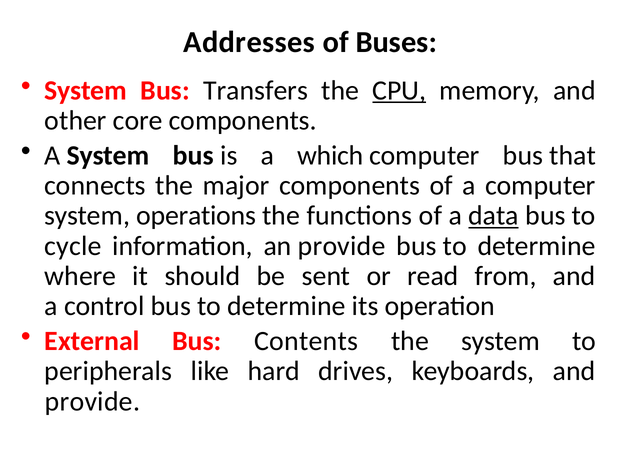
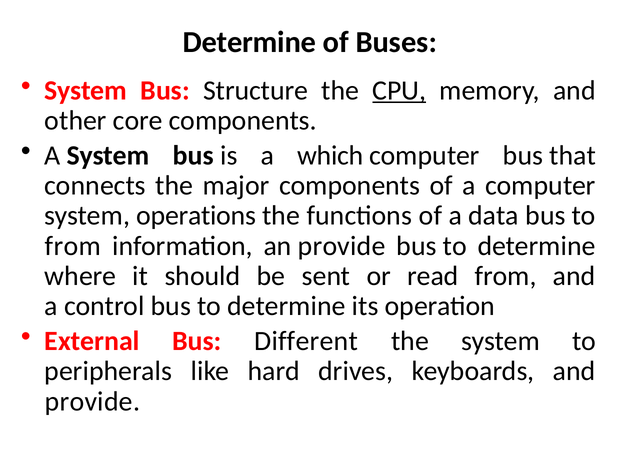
Addresses at (249, 42): Addresses -> Determine
Transfers: Transfers -> Structure
data underline: present -> none
cycle at (73, 246): cycle -> from
Contents: Contents -> Different
